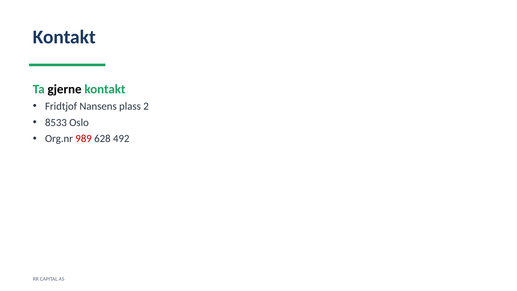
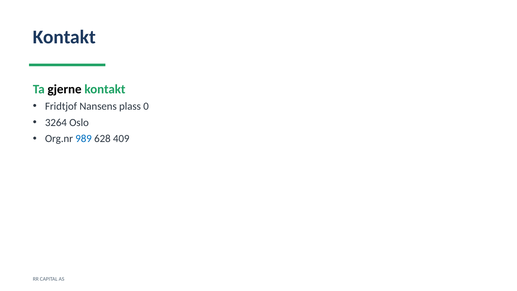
2: 2 -> 0
8533: 8533 -> 3264
989 colour: red -> blue
492: 492 -> 409
